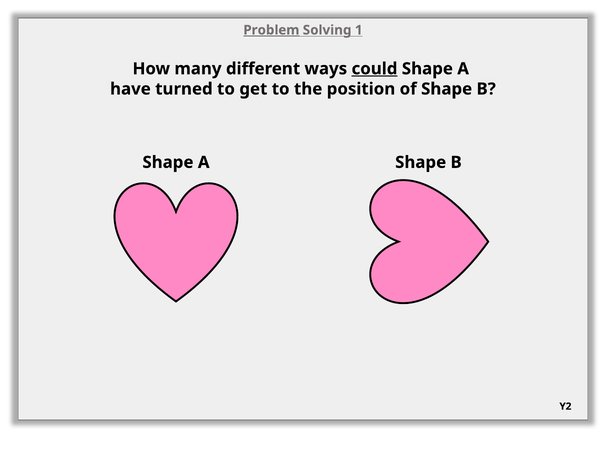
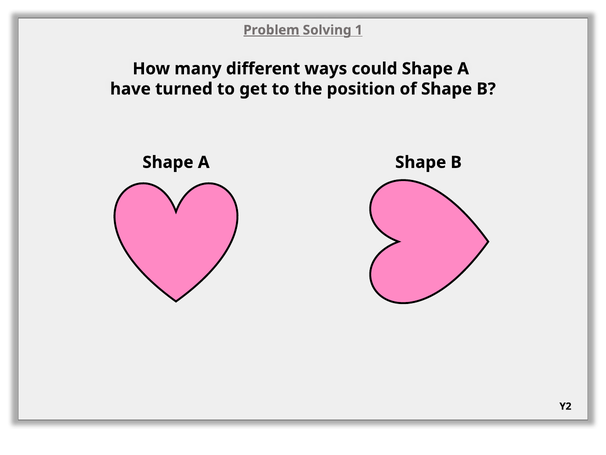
could underline: present -> none
